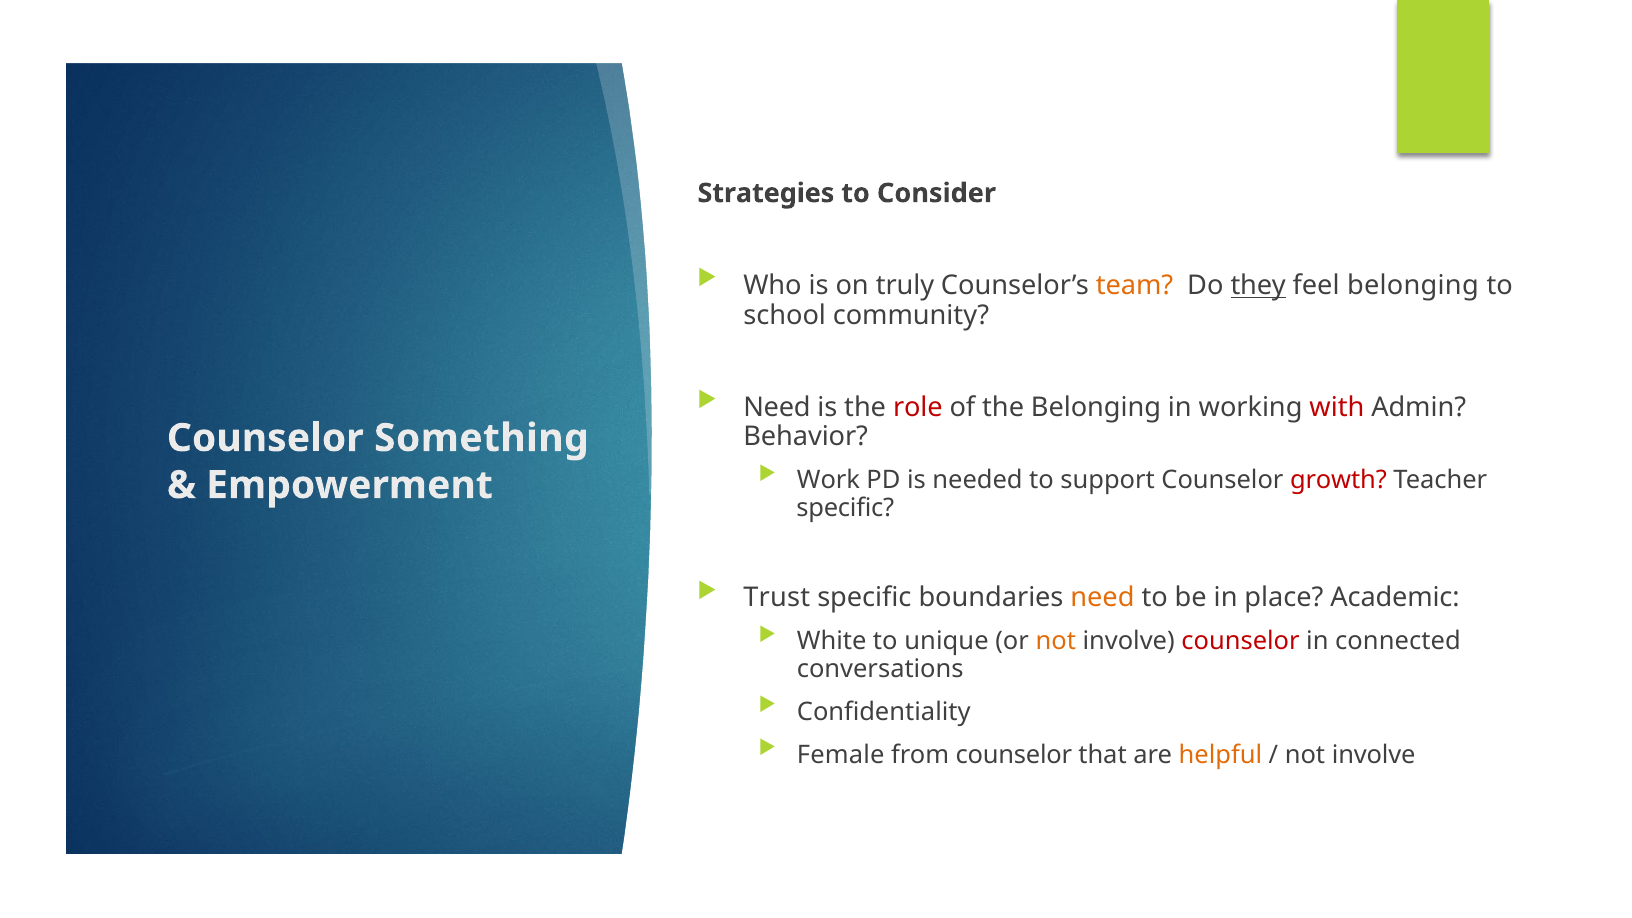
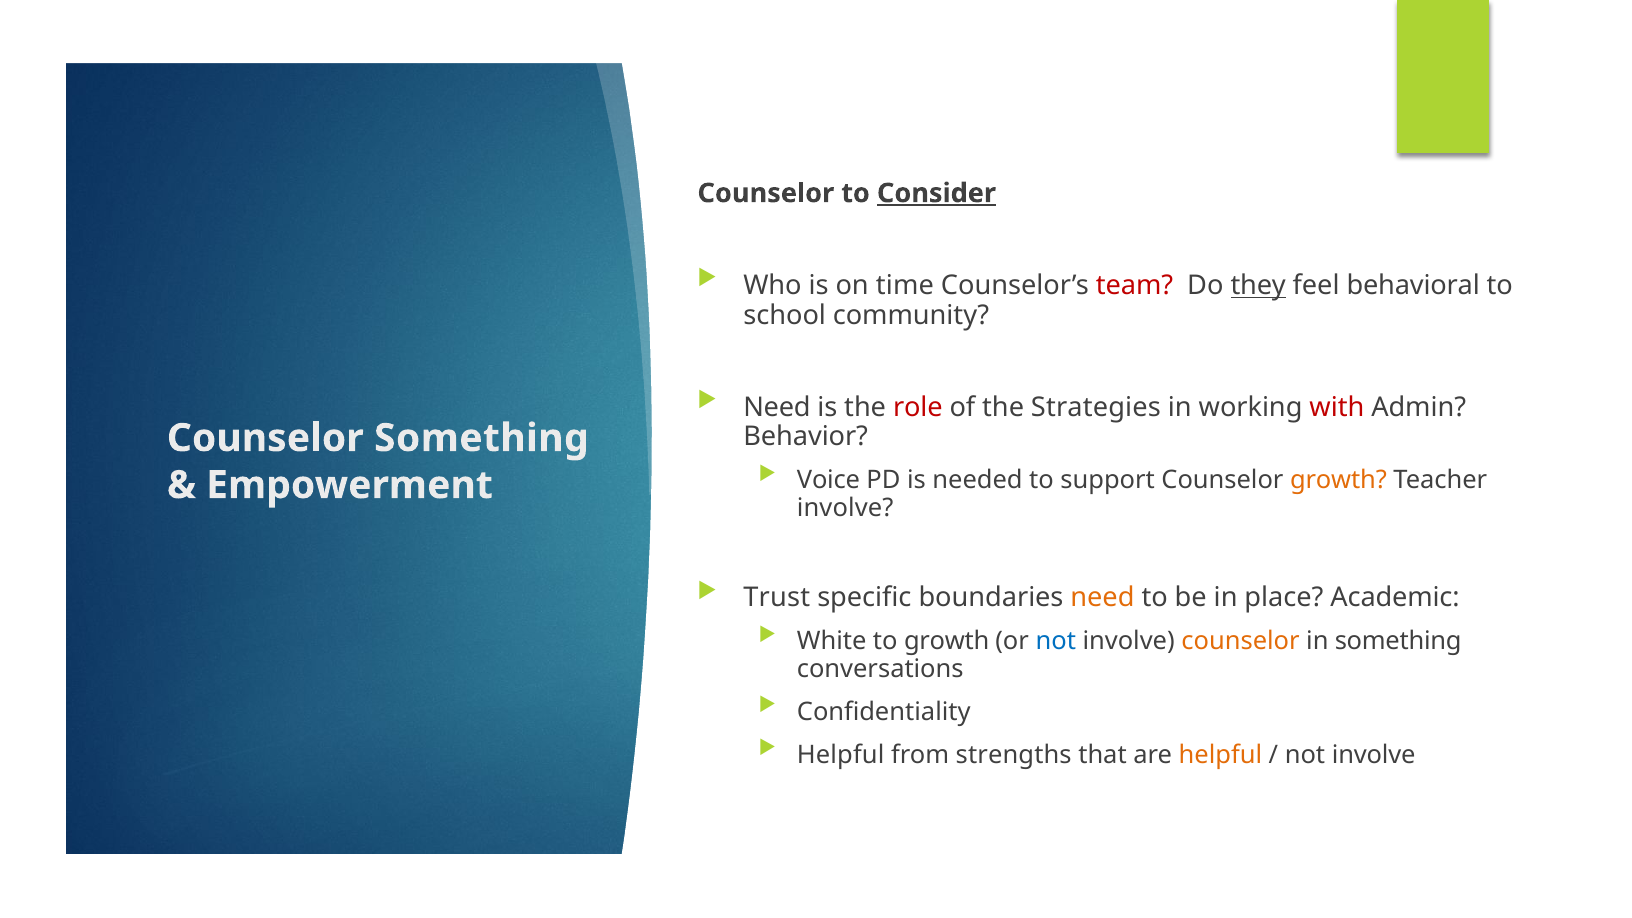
Strategies at (766, 193): Strategies -> Counselor
Consider underline: none -> present
truly: truly -> time
team colour: orange -> red
feel belonging: belonging -> behavioral
the Belonging: Belonging -> Strategies
Work: Work -> Voice
growth at (1338, 480) colour: red -> orange
specific at (845, 508): specific -> involve
to unique: unique -> growth
not at (1056, 641) colour: orange -> blue
counselor at (1241, 641) colour: red -> orange
in connected: connected -> something
Female at (841, 755): Female -> Helpful
from counselor: counselor -> strengths
